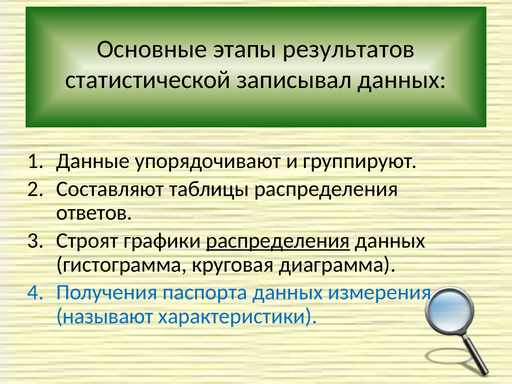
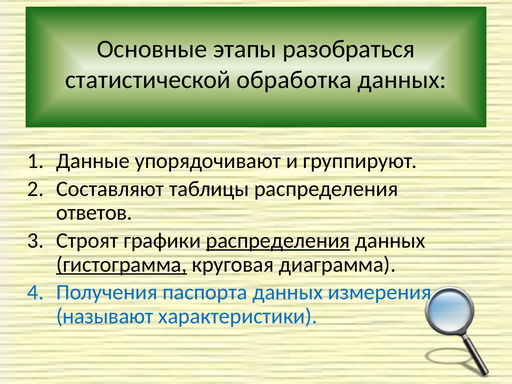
результатов: результатов -> разобраться
записывал: записывал -> обработка
гистограмма underline: none -> present
